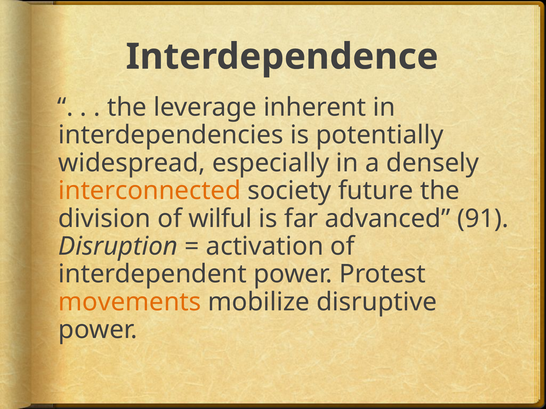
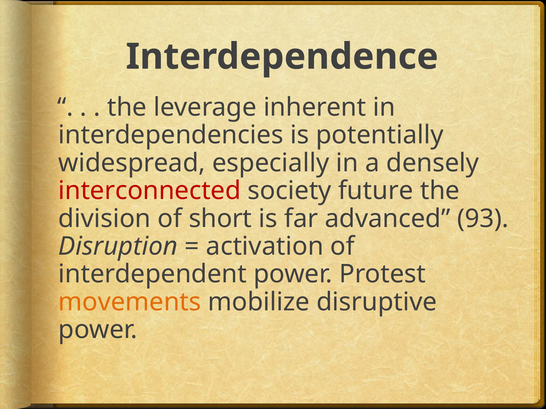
interconnected colour: orange -> red
wilful: wilful -> short
91: 91 -> 93
